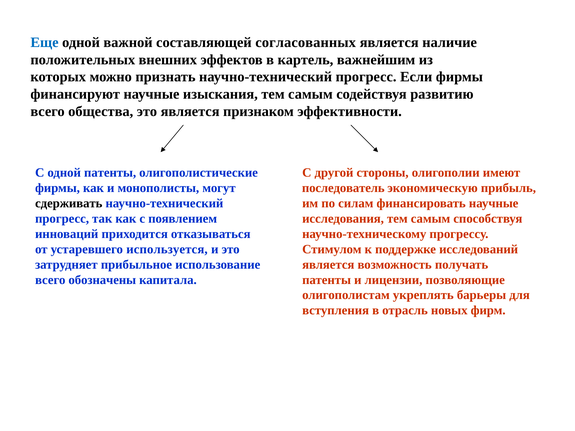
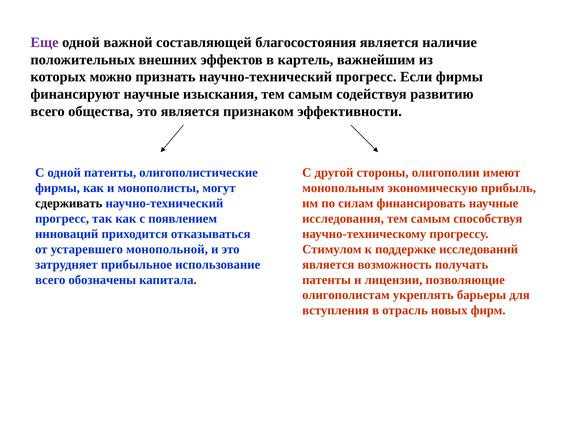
Еще colour: blue -> purple
согласованных: согласованных -> благосостояния
последователь: последователь -> монопольным
используется: используется -> монопольной
